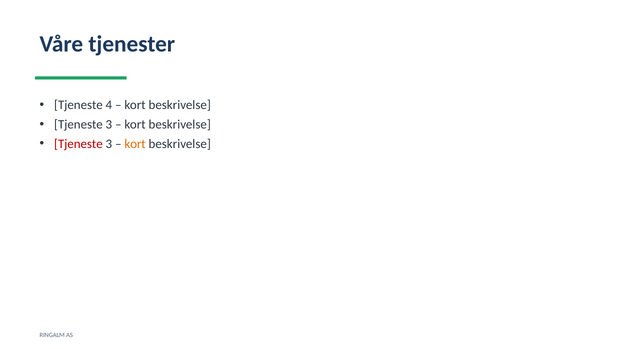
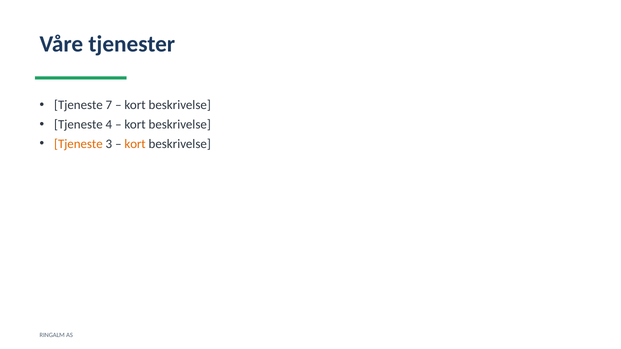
4: 4 -> 7
3 at (109, 125): 3 -> 4
Tjeneste at (78, 144) colour: red -> orange
